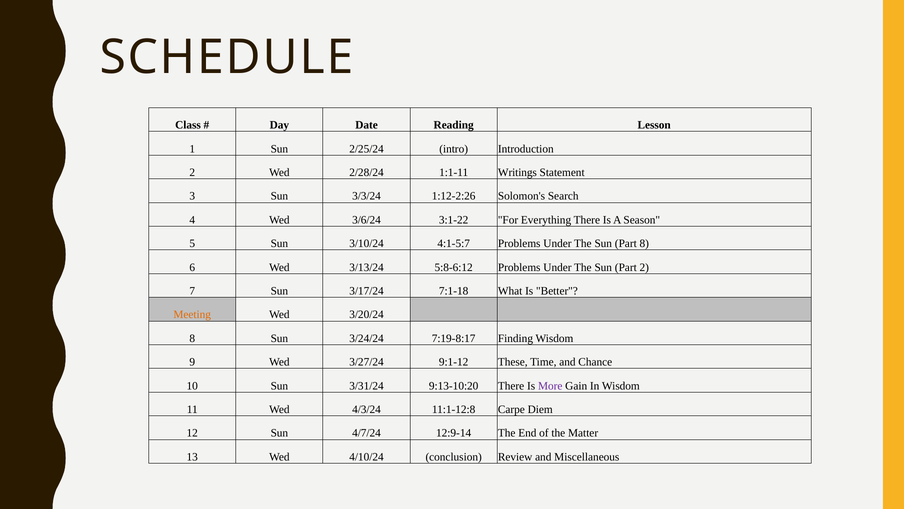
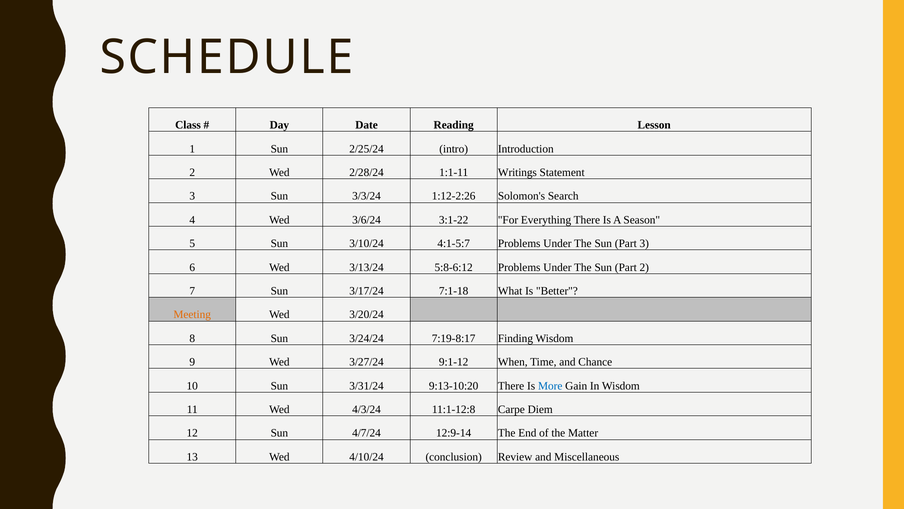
Part 8: 8 -> 3
These: These -> When
More colour: purple -> blue
